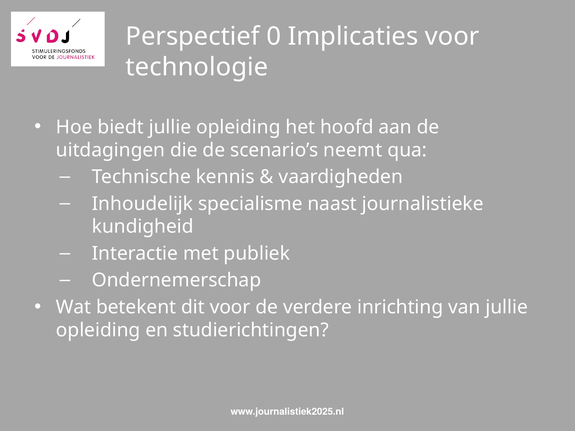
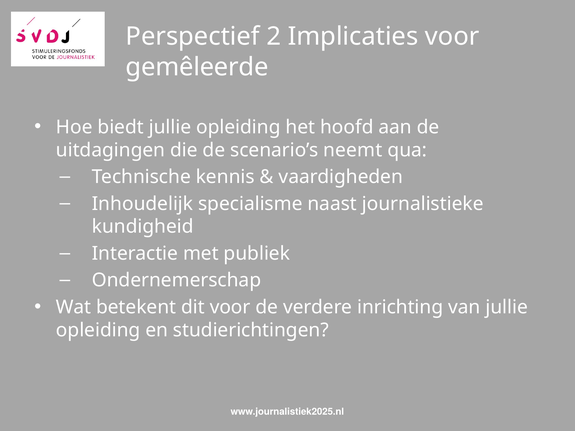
0: 0 -> 2
technologie: technologie -> gemêleerde
